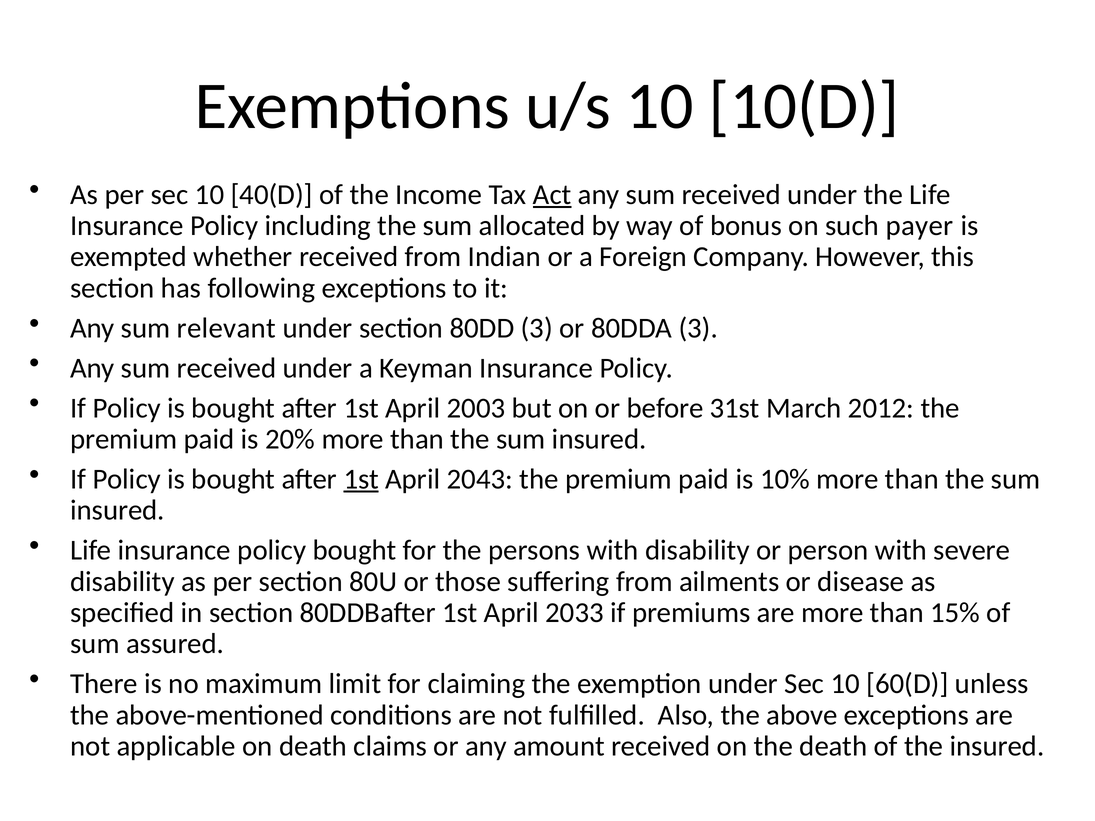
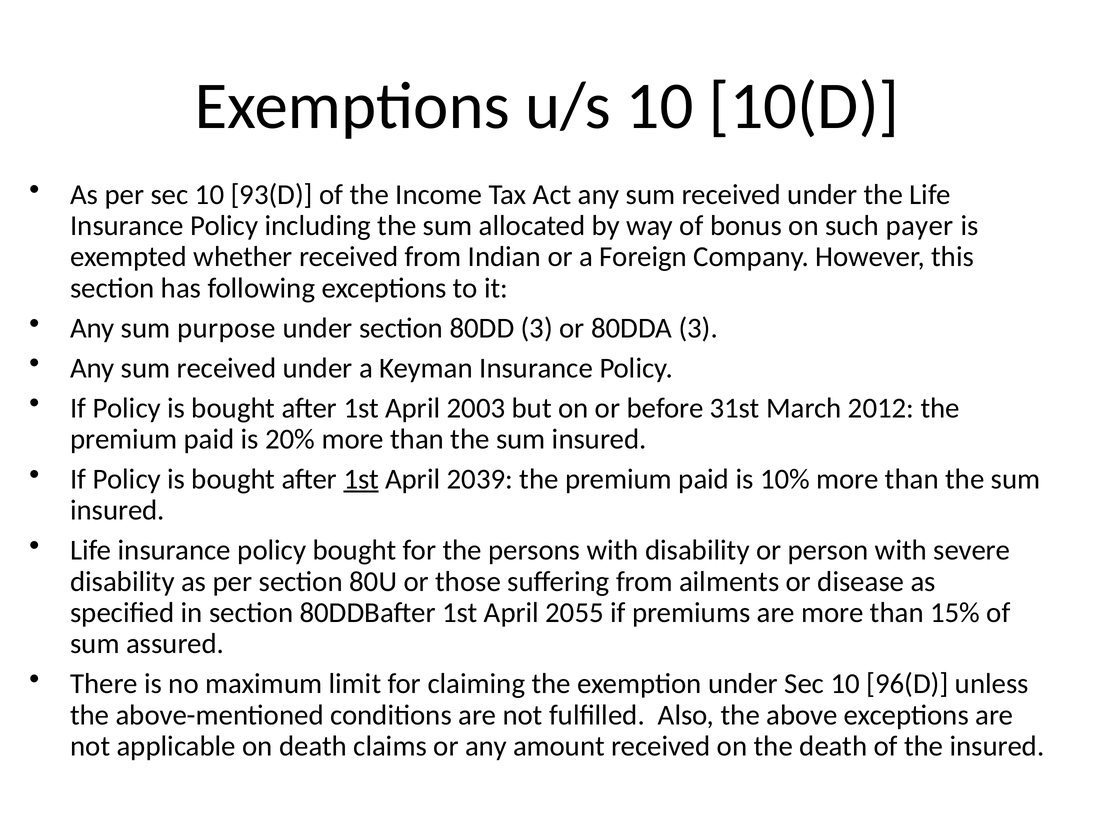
40(D: 40(D -> 93(D
Act underline: present -> none
relevant: relevant -> purpose
2043: 2043 -> 2039
2033: 2033 -> 2055
60(D: 60(D -> 96(D
